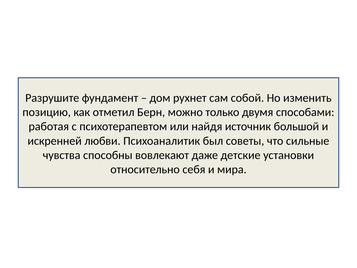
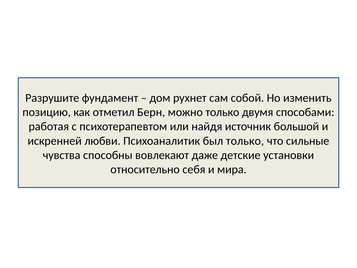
был советы: советы -> только
